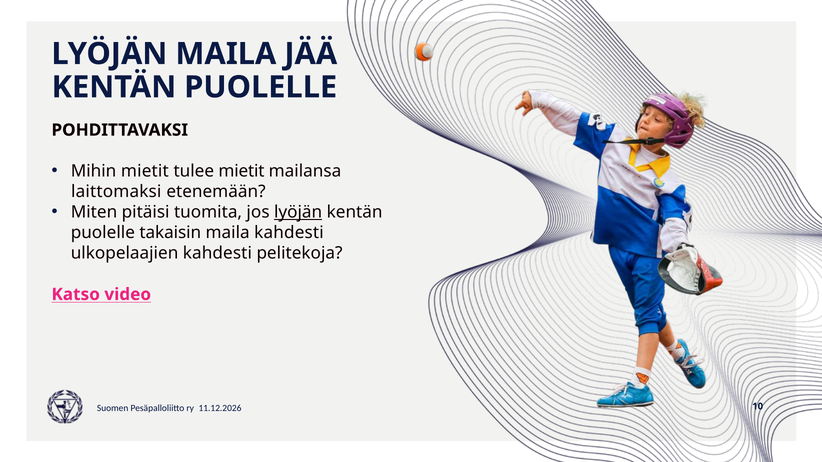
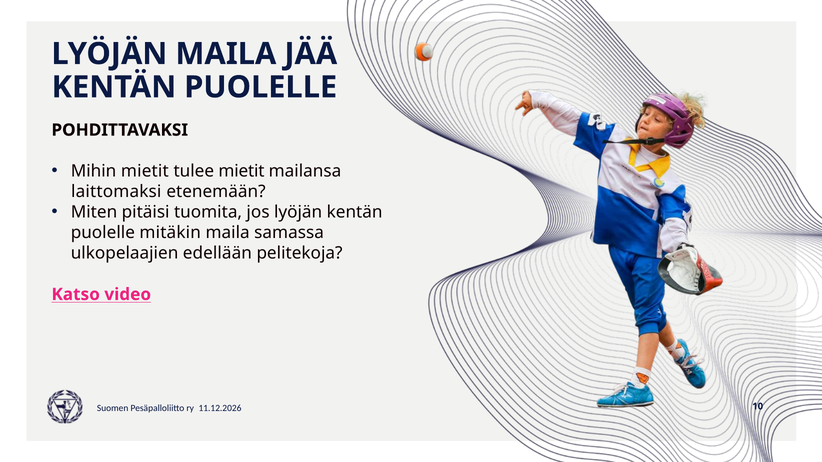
lyöjän at (298, 212) underline: present -> none
takaisin: takaisin -> mitäkin
maila kahdesti: kahdesti -> samassa
ulkopelaajien kahdesti: kahdesti -> edellään
